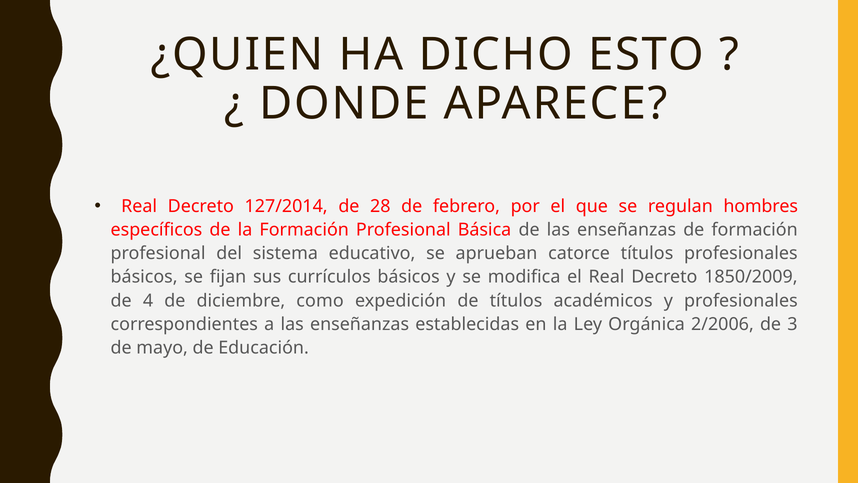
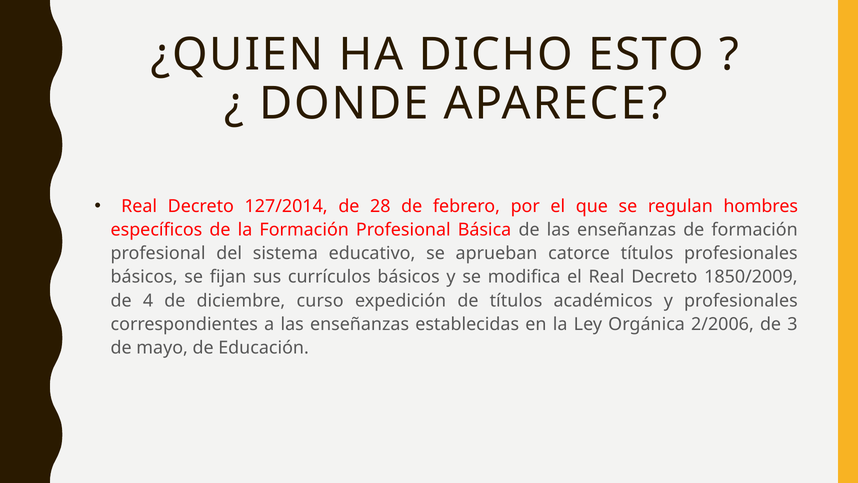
como: como -> curso
